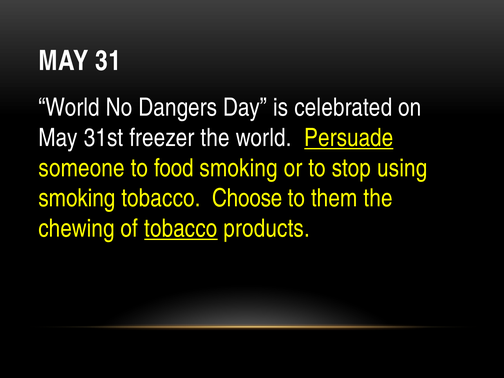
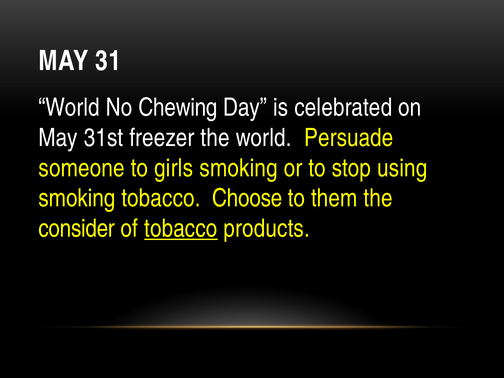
Dangers: Dangers -> Chewing
Persuade underline: present -> none
food: food -> girls
chewing: chewing -> consider
